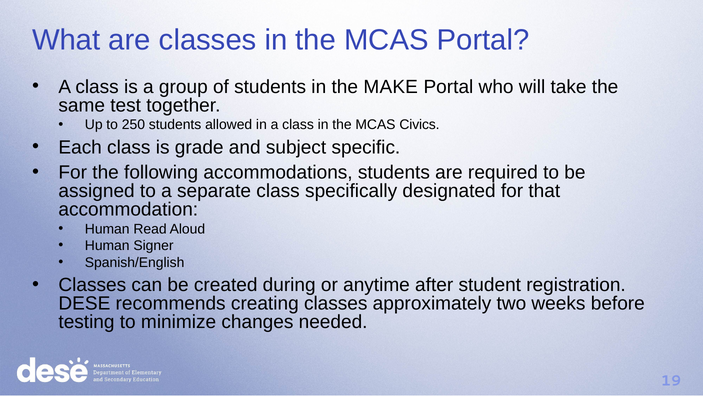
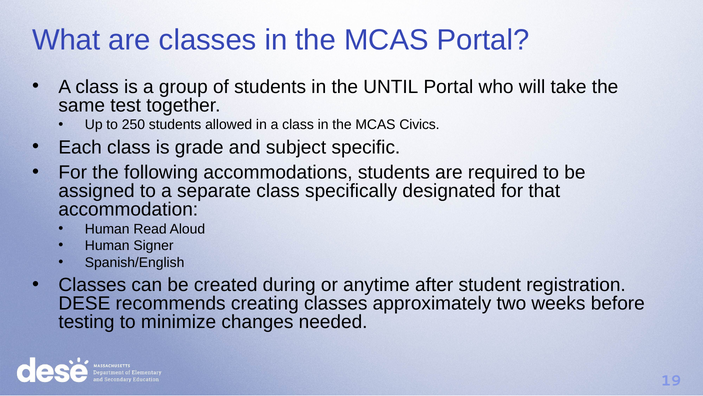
MAKE: MAKE -> UNTIL
